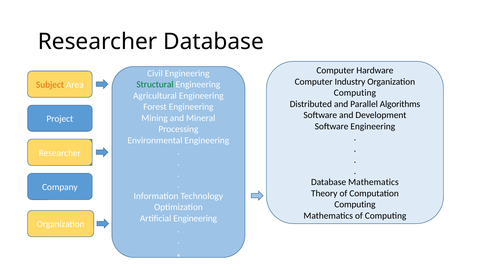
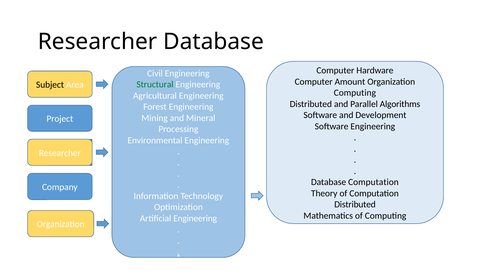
Industry: Industry -> Amount
Subject colour: orange -> black
Database Mathematics: Mathematics -> Computation
Computing at (355, 205): Computing -> Distributed
